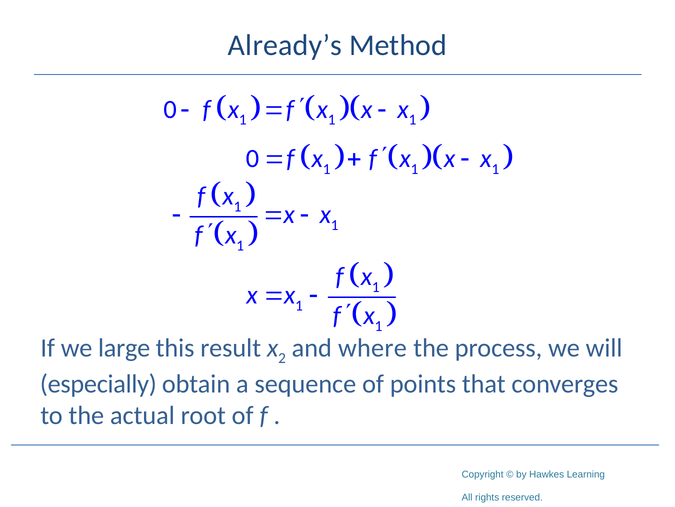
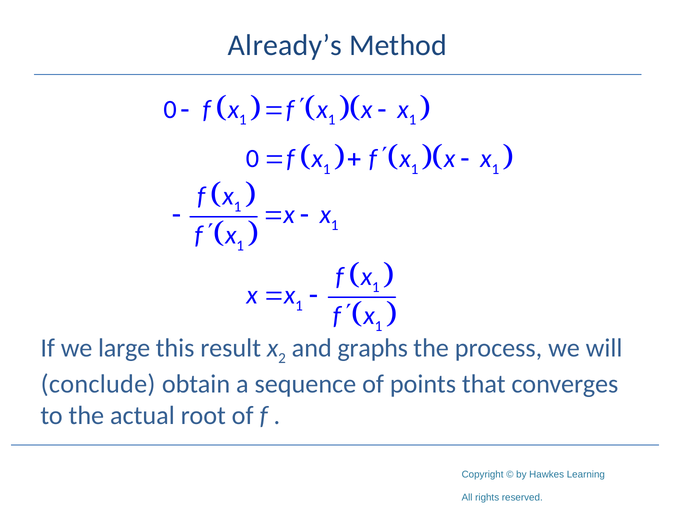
where: where -> graphs
especially: especially -> conclude
